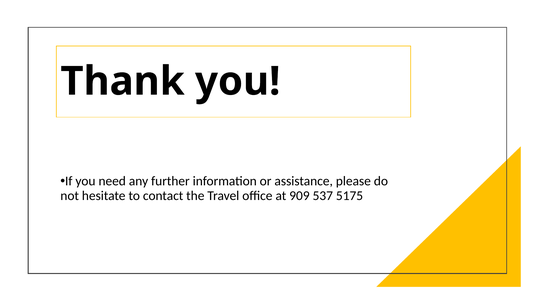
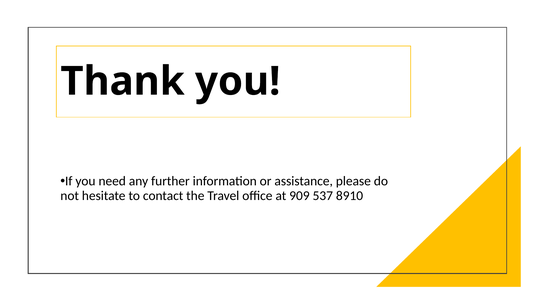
5175: 5175 -> 8910
